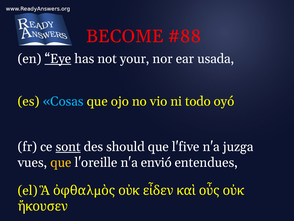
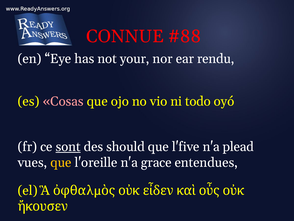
BECOME: BECOME -> CONNUE
Eye underline: present -> none
usada: usada -> rendu
Cosas colour: light blue -> pink
juzga: juzga -> plead
envió: envió -> grace
